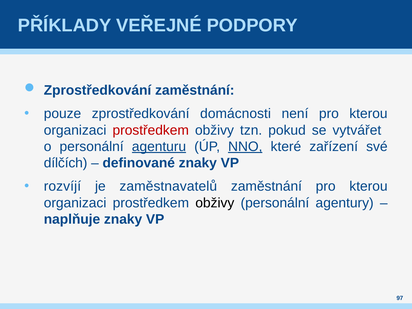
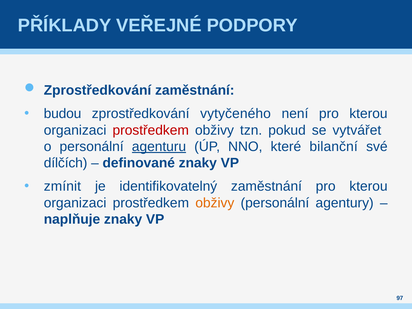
pouze: pouze -> budou
domácnosti: domácnosti -> vytyčeného
NNO underline: present -> none
zařízení: zařízení -> bilanční
rozvíjí: rozvíjí -> zmínit
zaměstnavatelů: zaměstnavatelů -> identifikovatelný
obživy at (215, 203) colour: black -> orange
